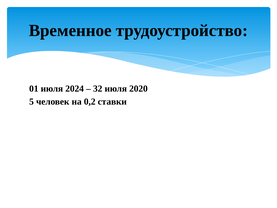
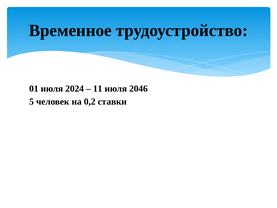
32: 32 -> 11
2020: 2020 -> 2046
